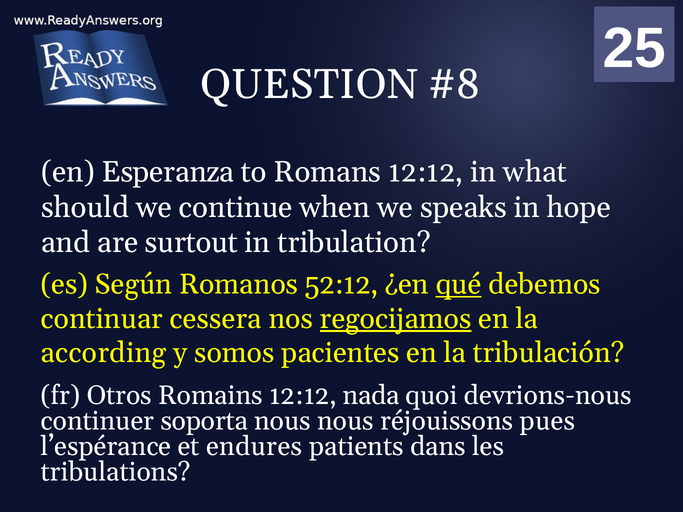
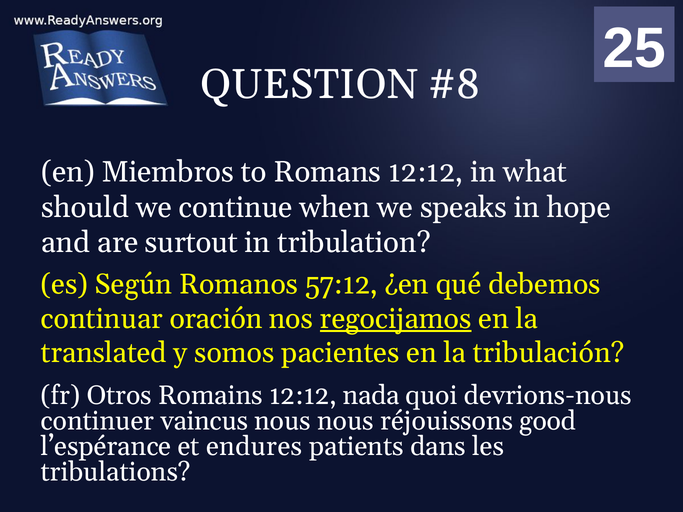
Esperanza: Esperanza -> Miembros
52:12: 52:12 -> 57:12
qué underline: present -> none
cessera: cessera -> oración
according: according -> translated
soporta: soporta -> vaincus
pues: pues -> good
